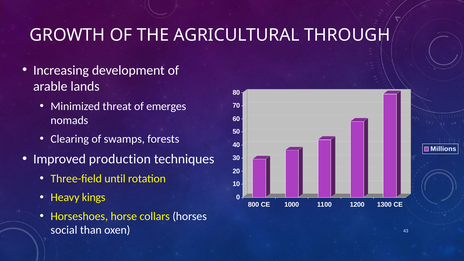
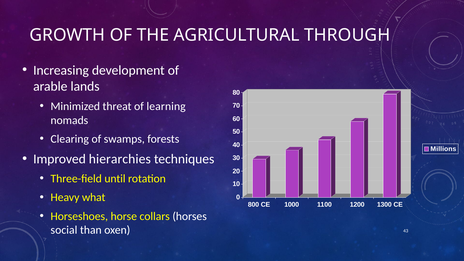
emerges: emerges -> learning
production: production -> hierarchies
kings: kings -> what
